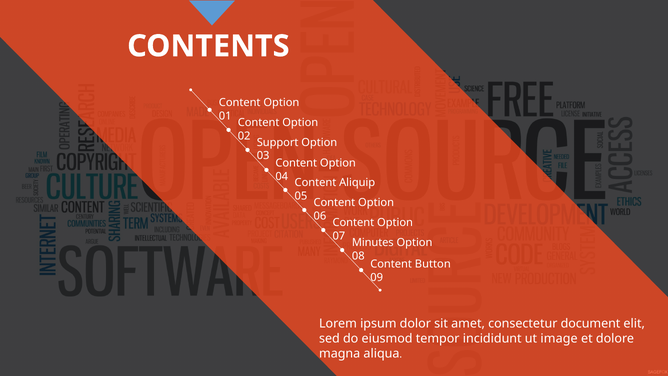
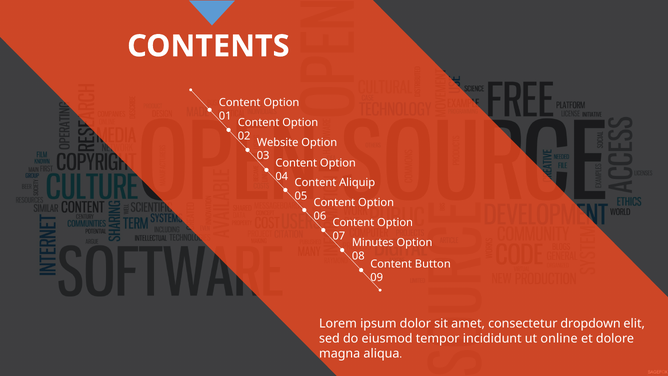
Support: Support -> Website
document: document -> dropdown
image: image -> online
